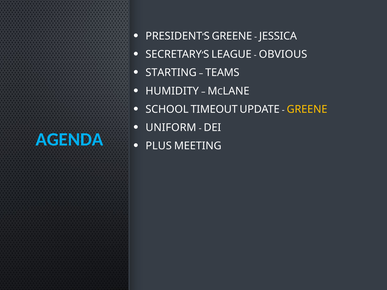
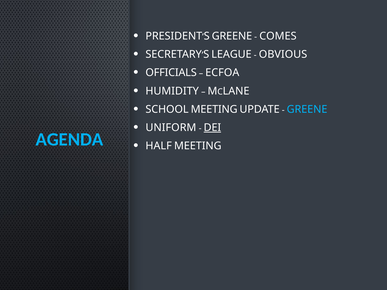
JESSICA: JESSICA -> COMES
STARTING: STARTING -> OFFICIALS
TEAMS: TEAMS -> ECFOA
SCHOOL TIMEOUT: TIMEOUT -> MEETING
GREENE at (307, 109) colour: yellow -> light blue
DEI underline: none -> present
PLUS: PLUS -> HALF
